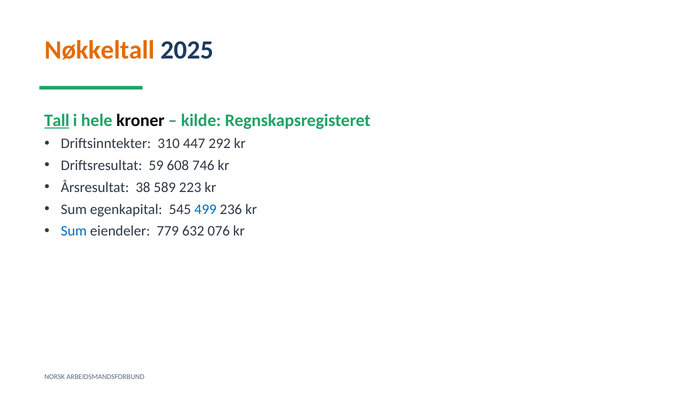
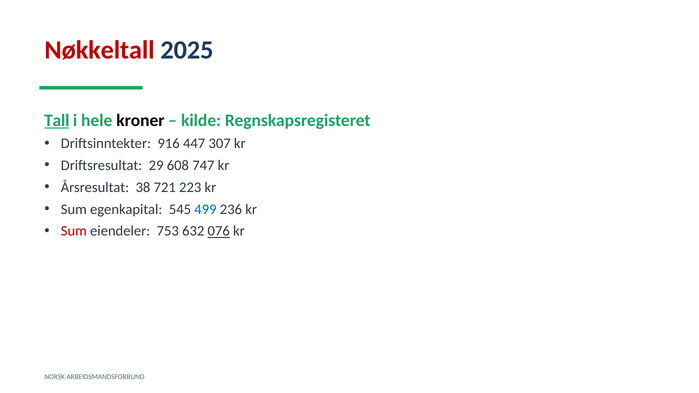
Nøkkeltall colour: orange -> red
310: 310 -> 916
292: 292 -> 307
59: 59 -> 29
746: 746 -> 747
589: 589 -> 721
Sum at (74, 231) colour: blue -> red
779: 779 -> 753
076 underline: none -> present
